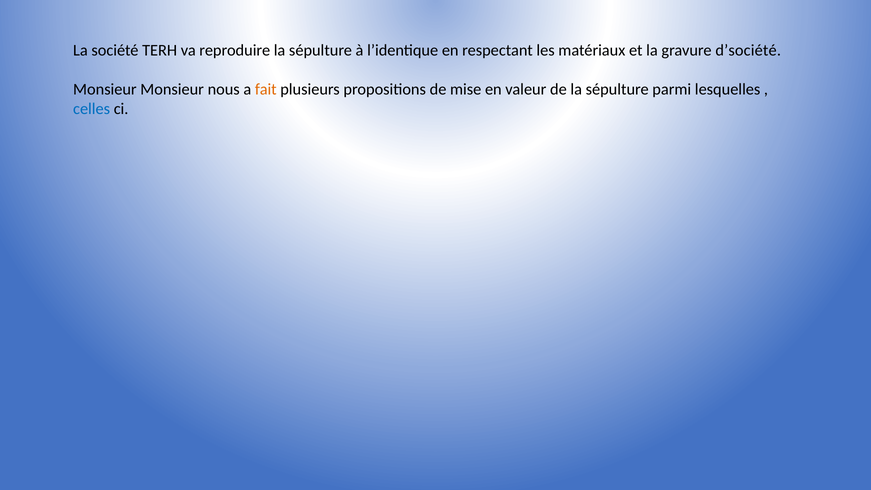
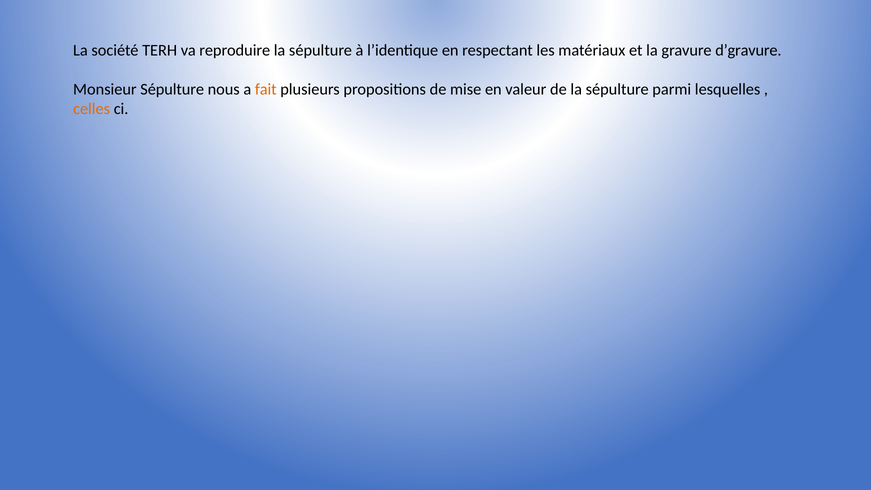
d’société: d’société -> d’gravure
Monsieur Monsieur: Monsieur -> Sépulture
celles colour: blue -> orange
